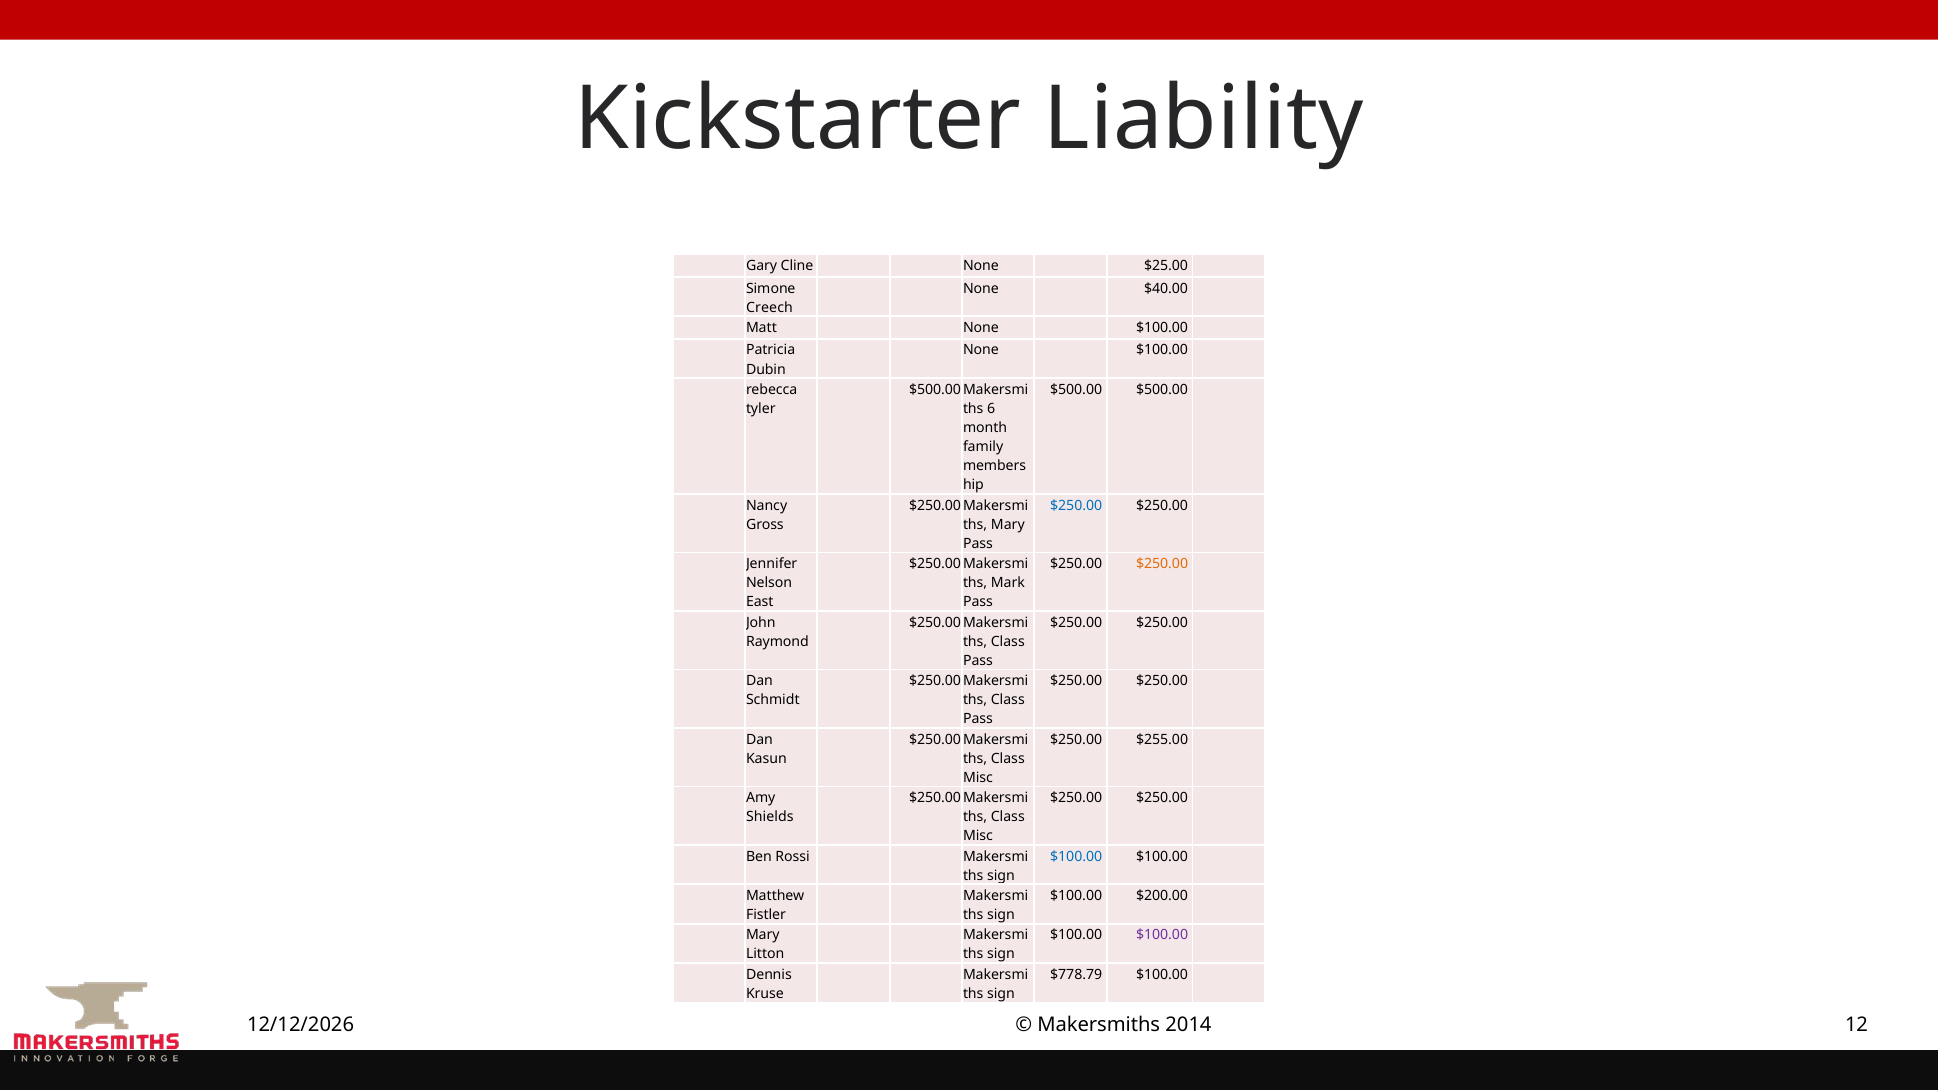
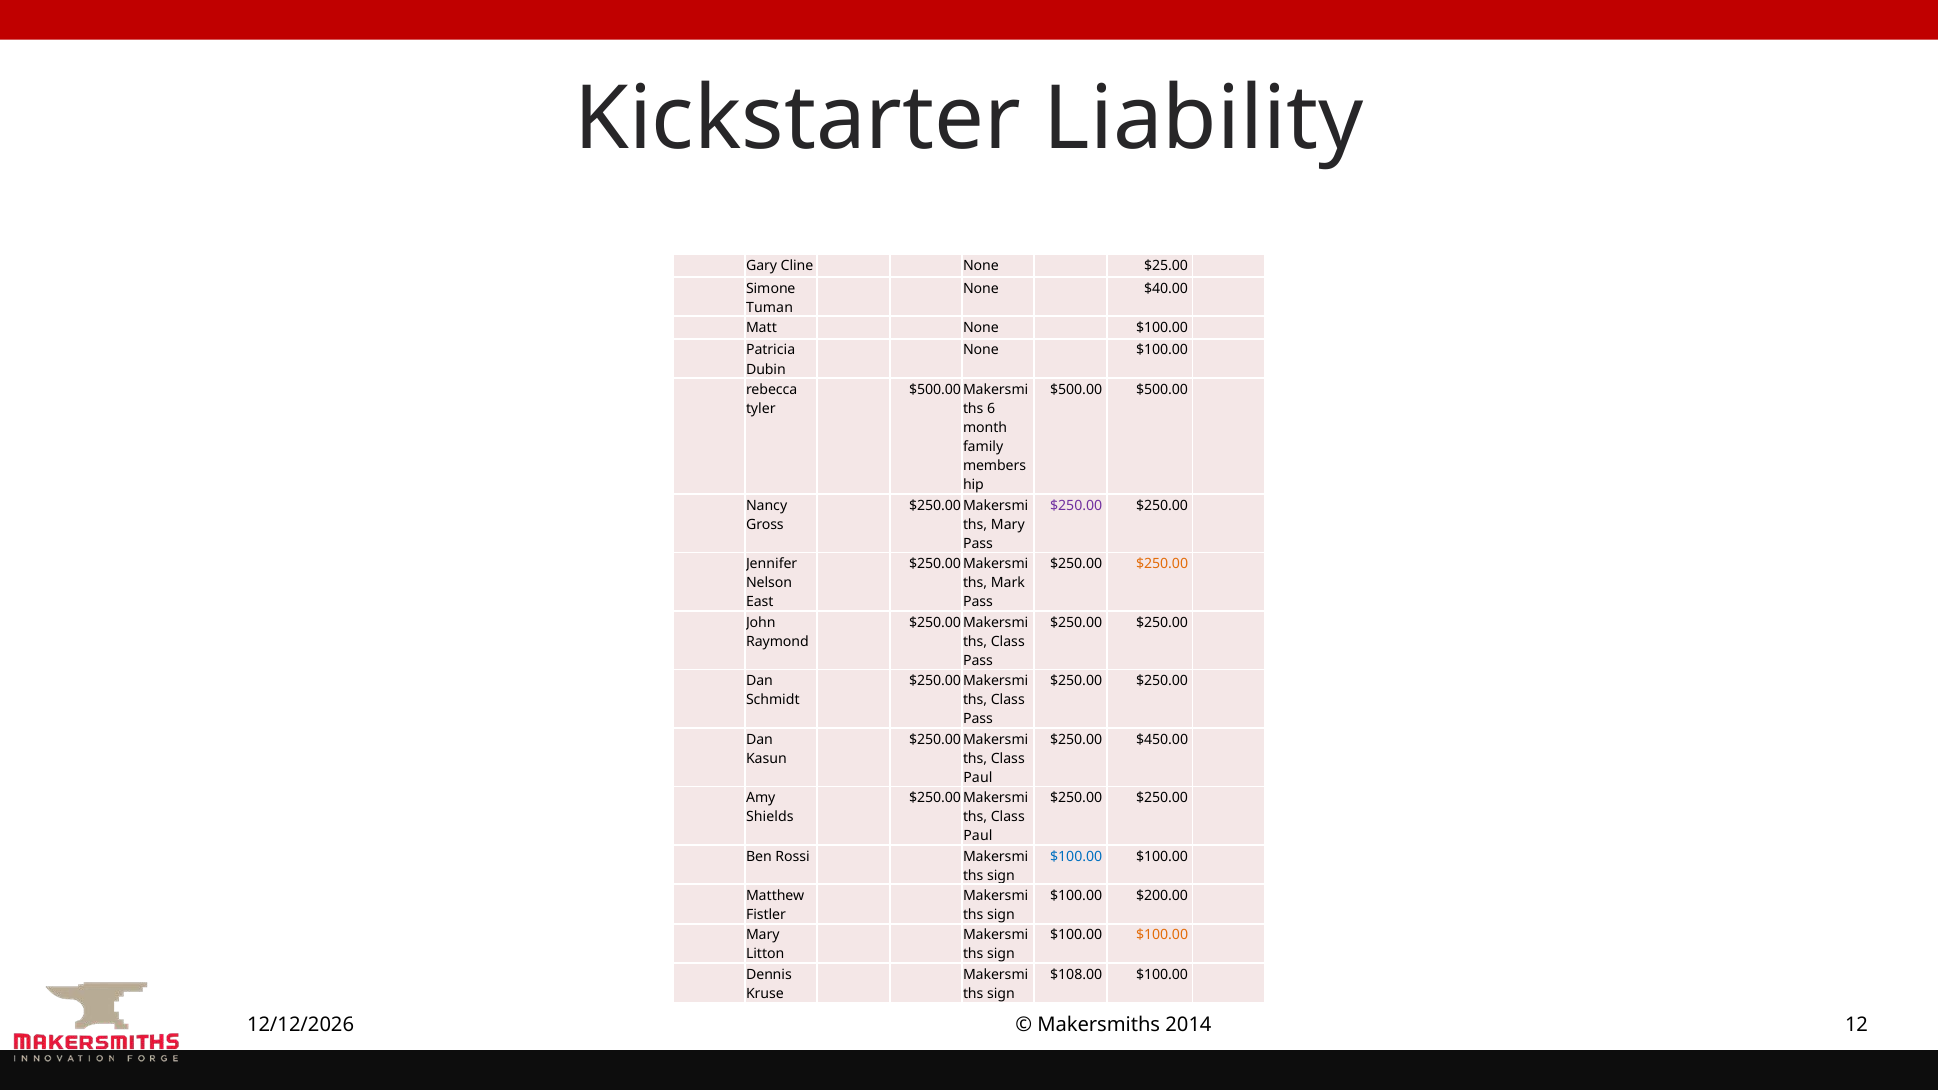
Creech: Creech -> Tuman
$250.00 at (1076, 506) colour: blue -> purple
$255.00: $255.00 -> $450.00
Misc at (978, 778): Misc -> Paul
Misc at (978, 836): Misc -> Paul
$100.00 at (1162, 935) colour: purple -> orange
$778.79: $778.79 -> $108.00
